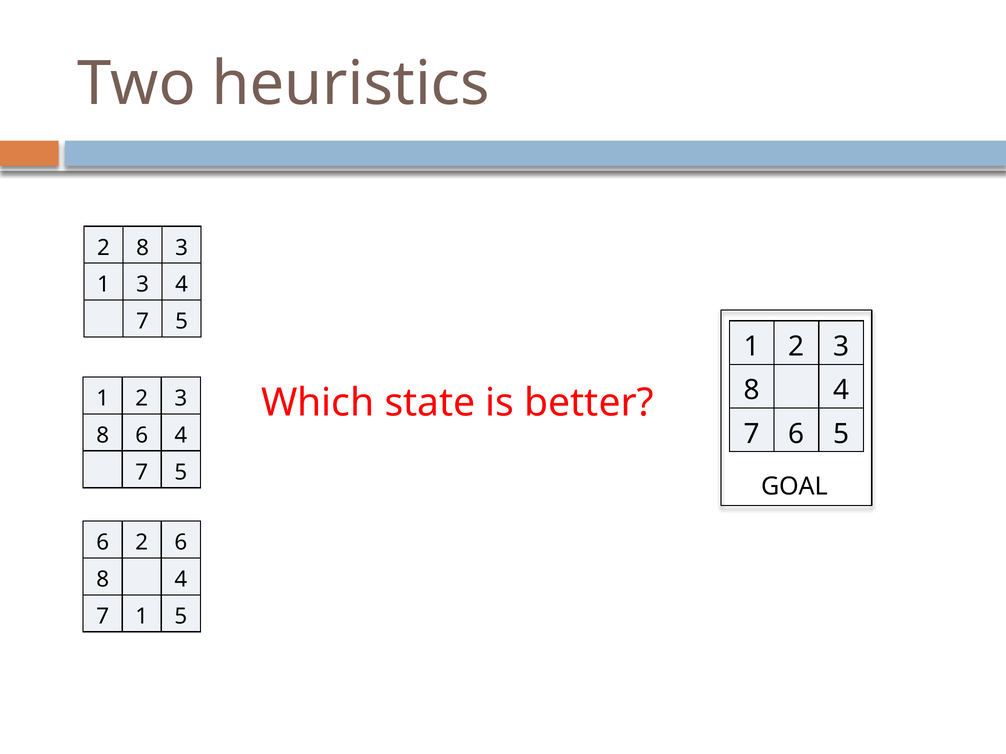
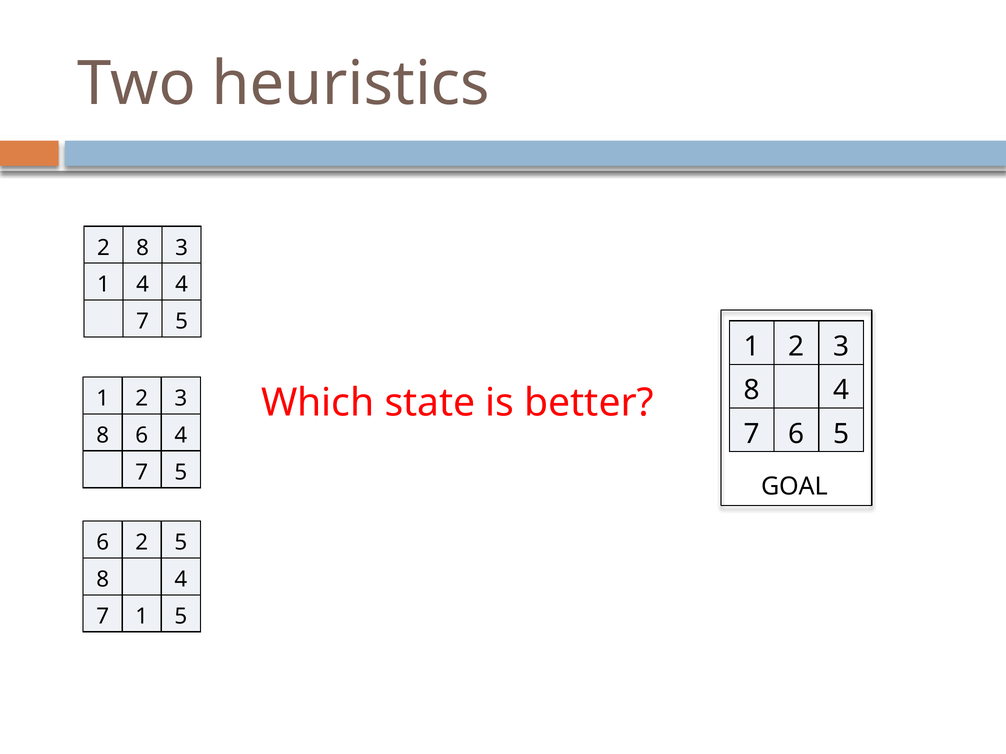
1 3: 3 -> 4
2 6: 6 -> 5
